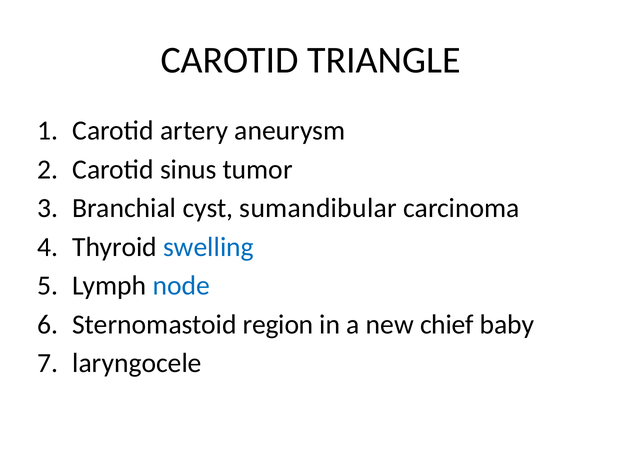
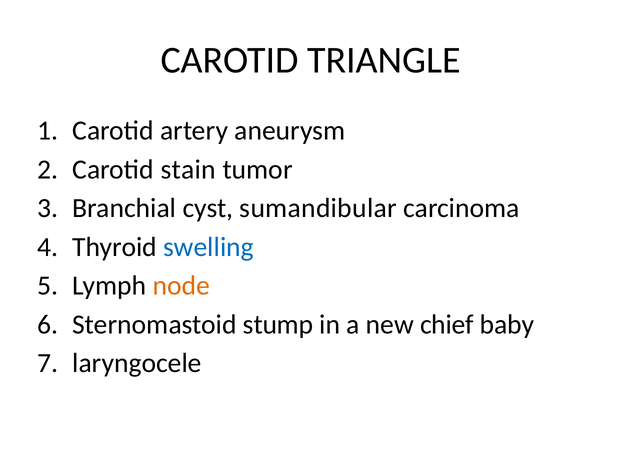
sinus: sinus -> stain
node colour: blue -> orange
region: region -> stump
